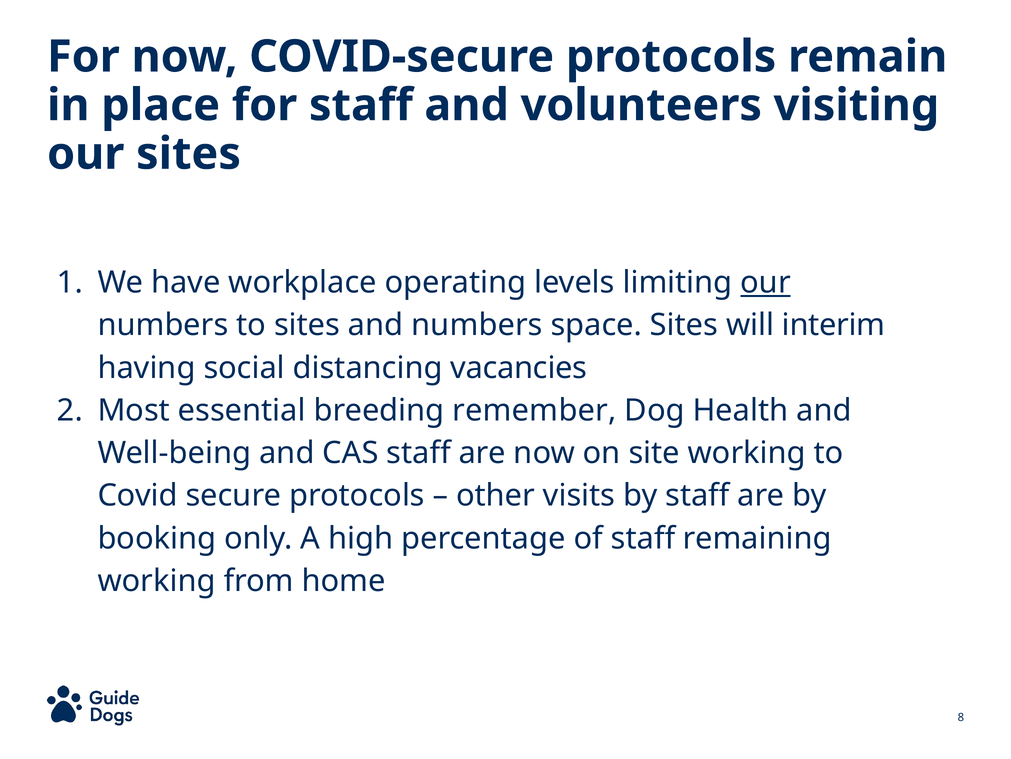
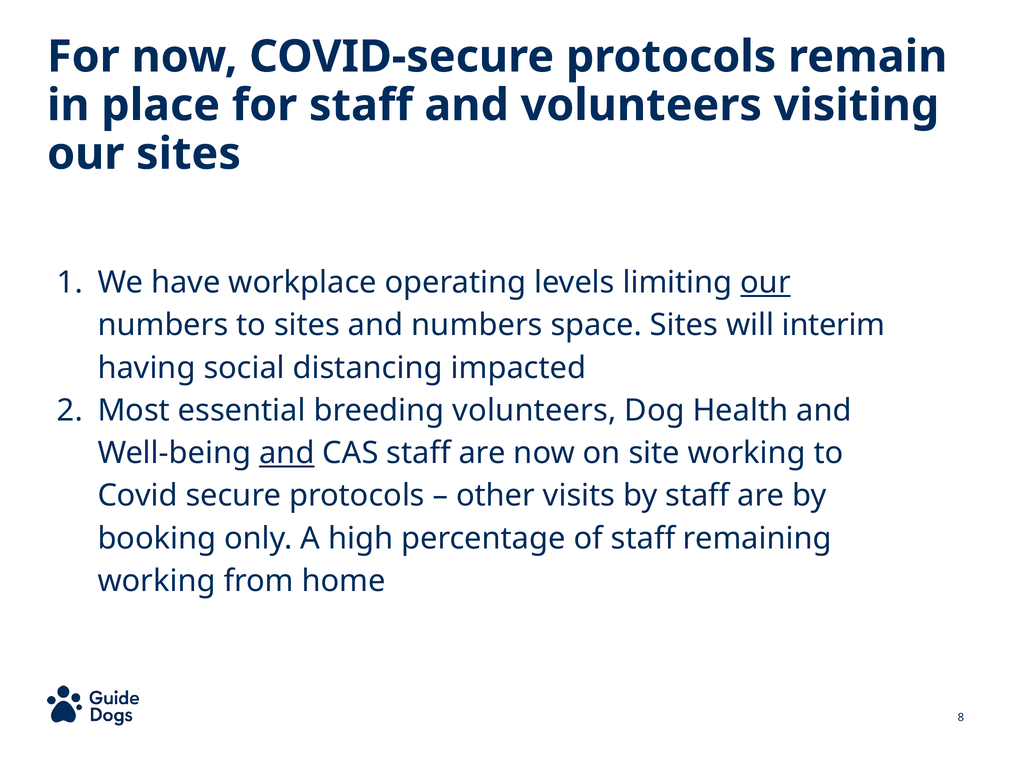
vacancies: vacancies -> impacted
breeding remember: remember -> volunteers
and at (287, 453) underline: none -> present
